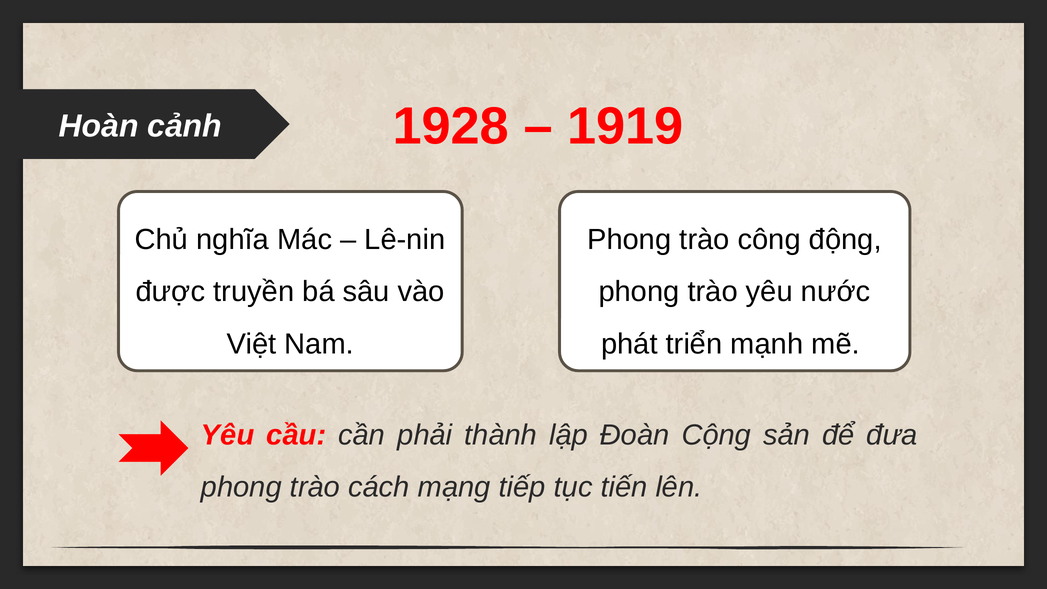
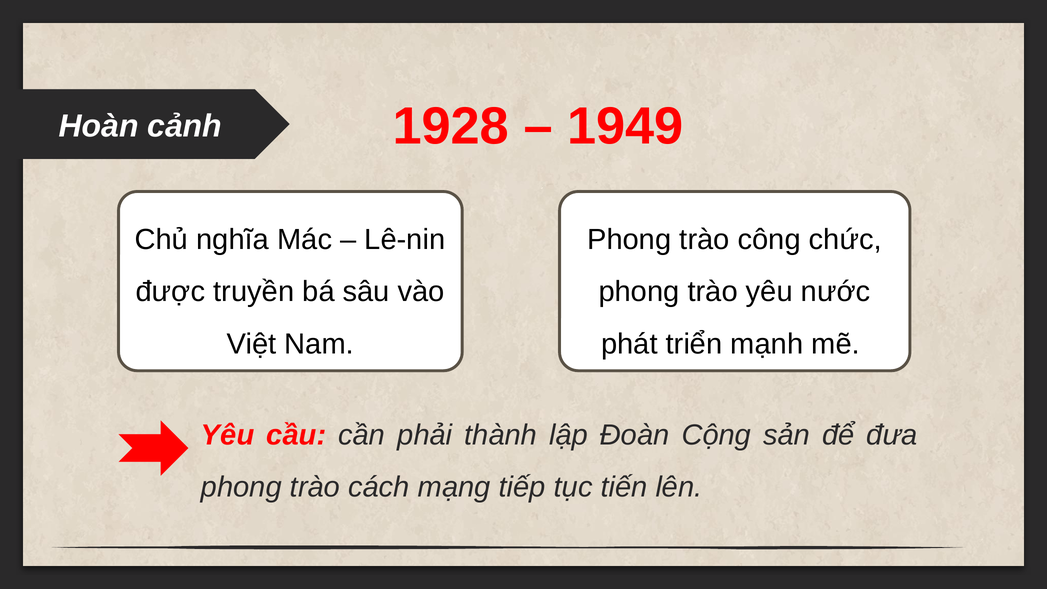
1919: 1919 -> 1949
động: động -> chức
